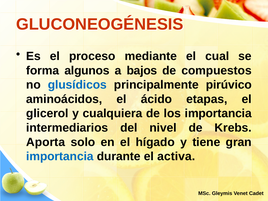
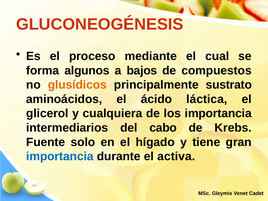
glusídicos colour: blue -> orange
pirúvico: pirúvico -> sustrato
etapas: etapas -> láctica
nivel: nivel -> cabo
Aporta: Aporta -> Fuente
